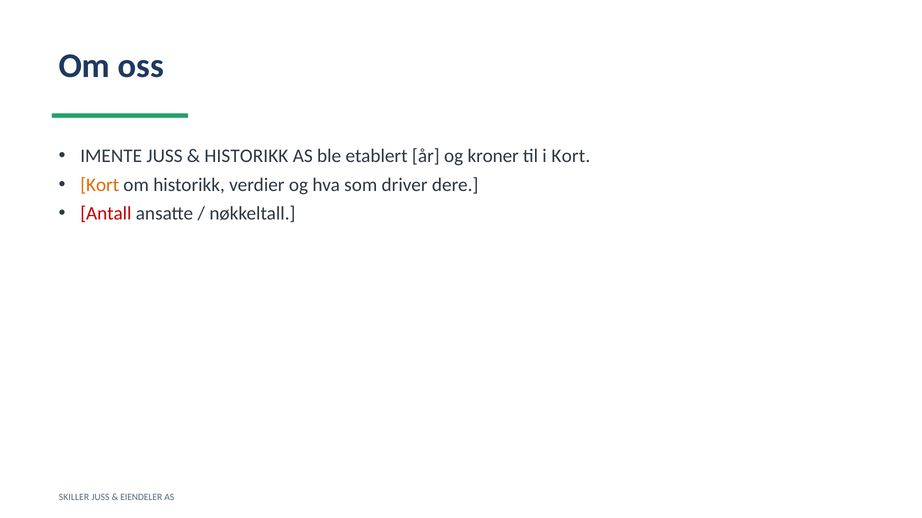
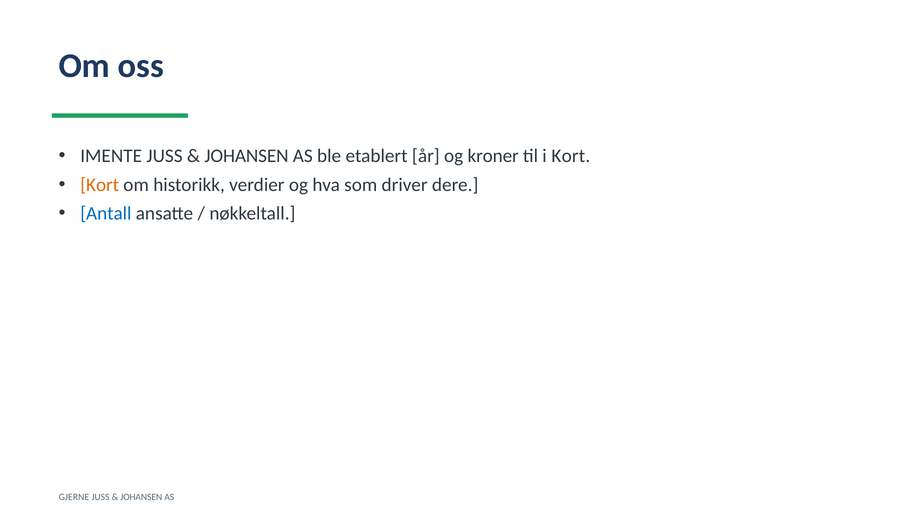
HISTORIKK at (246, 156): HISTORIKK -> JOHANSEN
Antall colour: red -> blue
SKILLER: SKILLER -> GJERNE
EIENDELER at (141, 498): EIENDELER -> JOHANSEN
